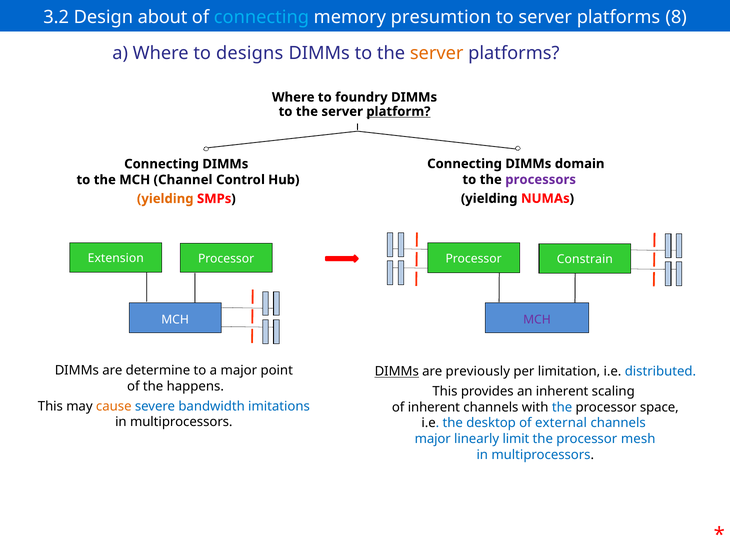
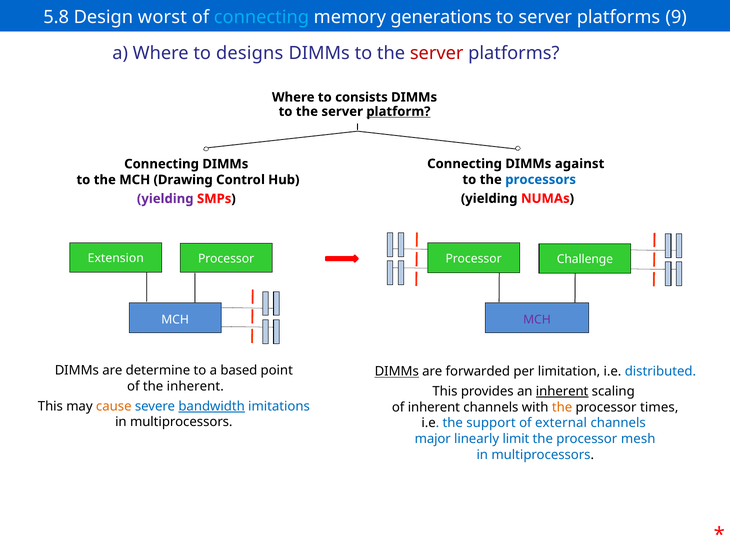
3.2: 3.2 -> 5.8
about: about -> worst
presumtion: presumtion -> generations
8: 8 -> 9
server at (437, 53) colour: orange -> red
foundry: foundry -> consists
domain: domain -> against
processors colour: purple -> blue
Channel: Channel -> Drawing
yielding at (165, 199) colour: orange -> purple
Constrain: Constrain -> Challenge
a major: major -> based
previously: previously -> forwarded
the happens: happens -> inherent
inherent at (562, 391) underline: none -> present
bandwidth underline: none -> present
the at (562, 407) colour: blue -> orange
space: space -> times
desktop: desktop -> support
